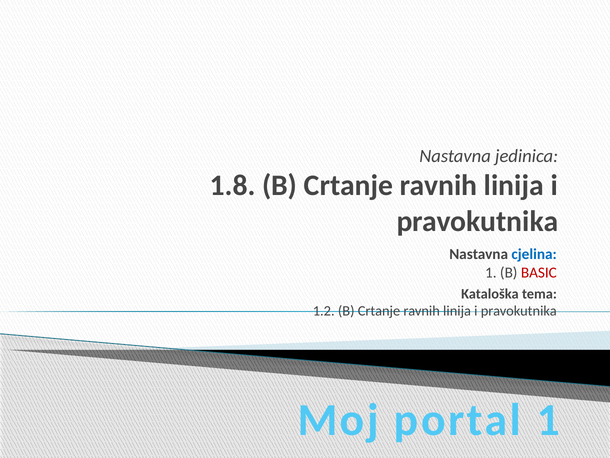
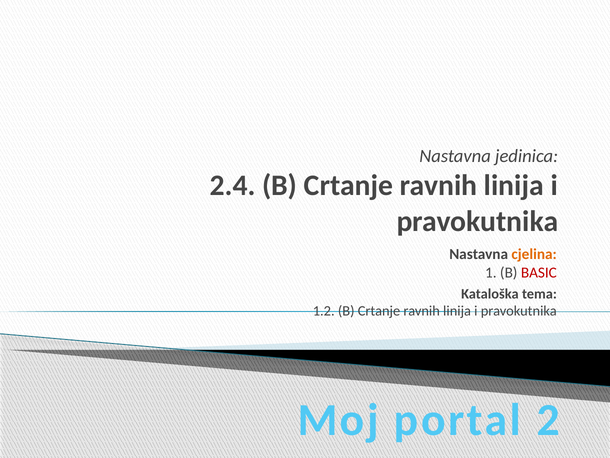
1.8: 1.8 -> 2.4
cjelina colour: blue -> orange
portal 1: 1 -> 2
